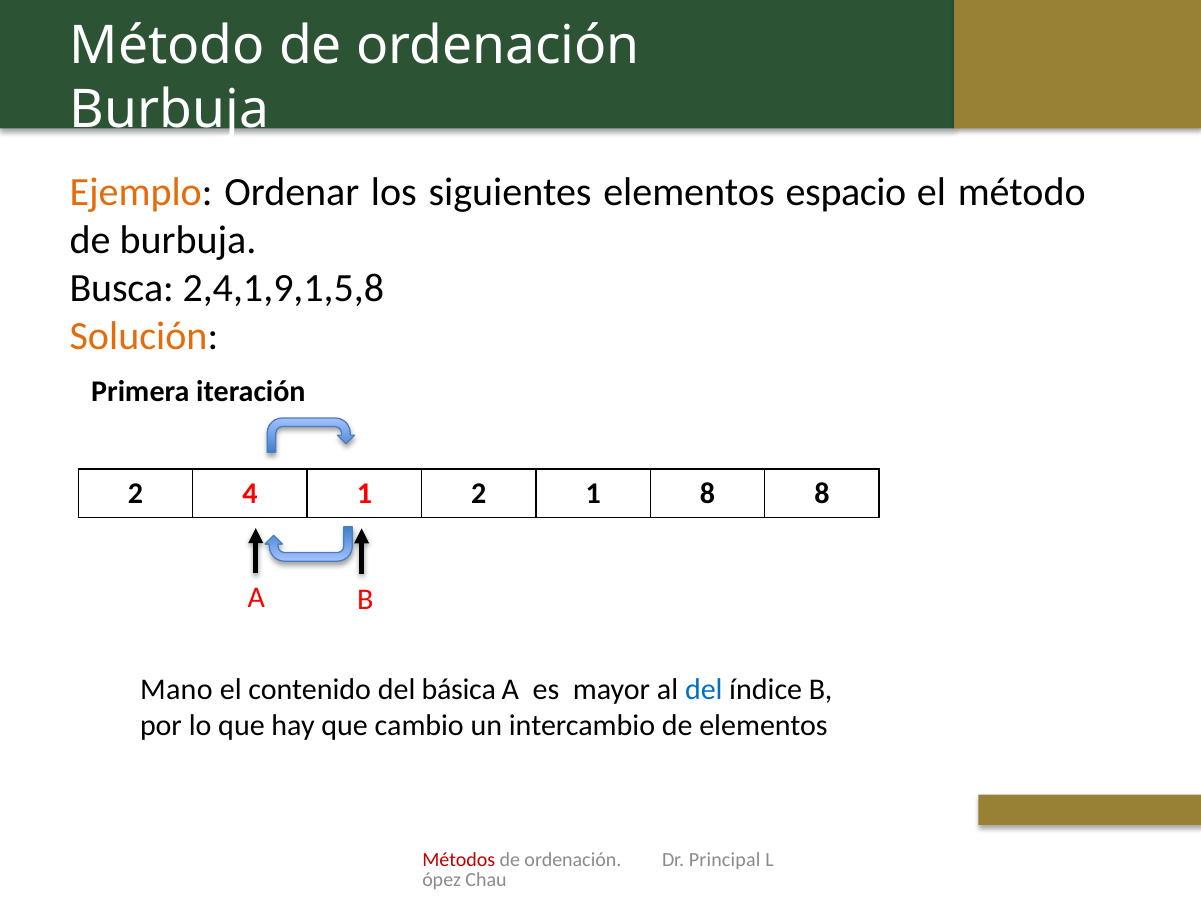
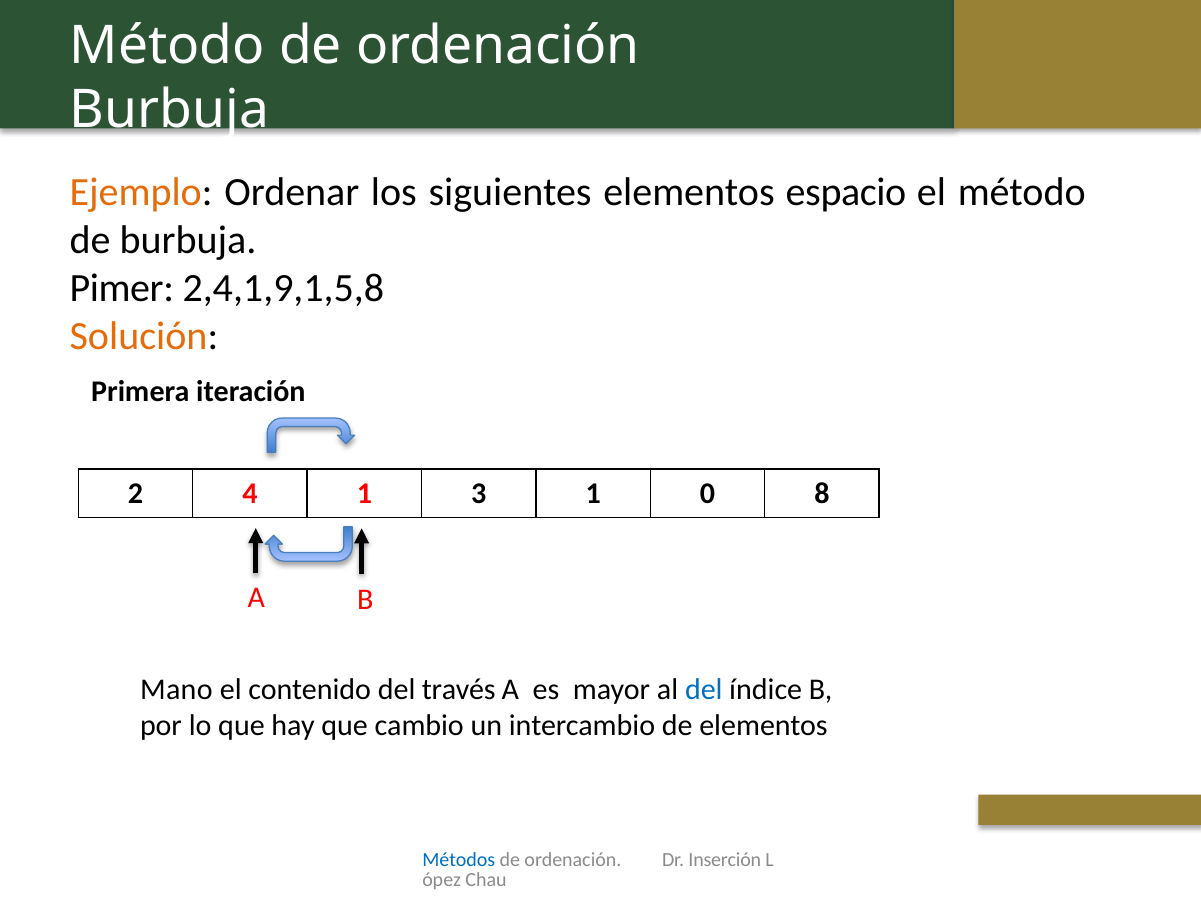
Busca: Busca -> Pimer
1 2: 2 -> 3
1 8: 8 -> 0
básica: básica -> través
Métodos colour: red -> blue
Principal: Principal -> Inserción
